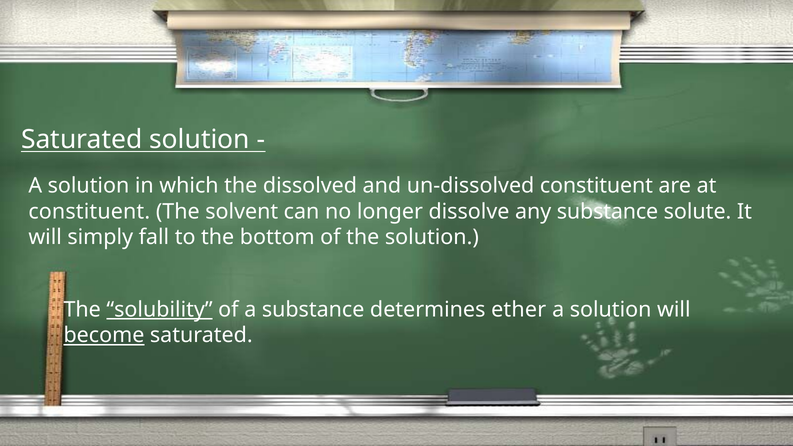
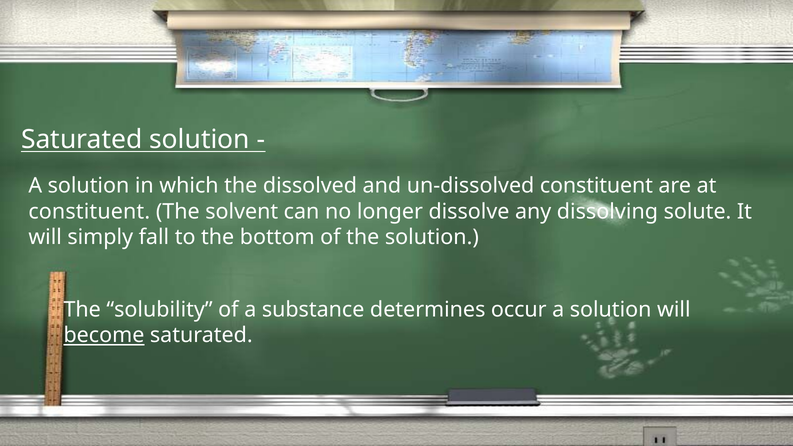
any substance: substance -> dissolving
solubility underline: present -> none
ether: ether -> occur
